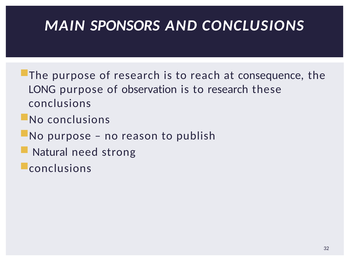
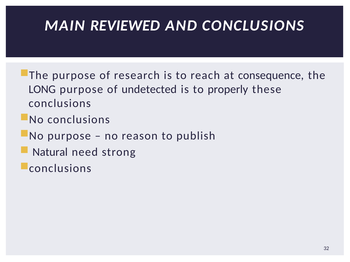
SPONSORS: SPONSORS -> REVIEWED
observation: observation -> undetected
to research: research -> properly
